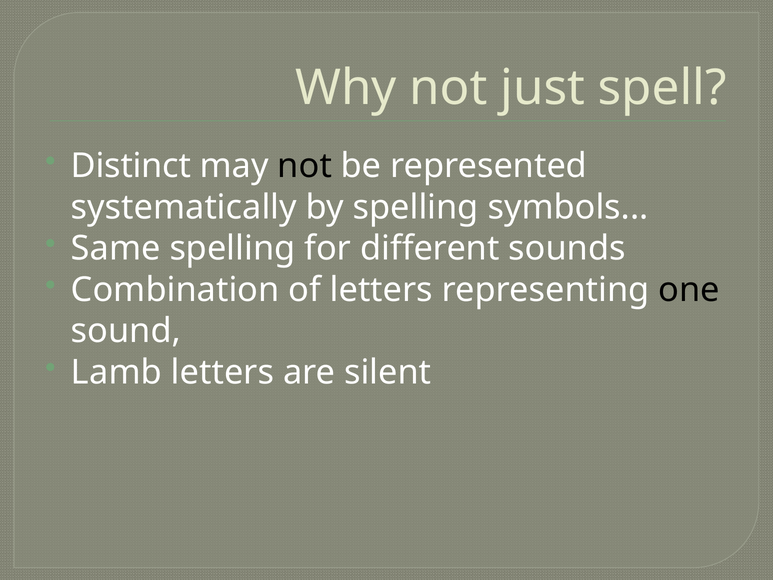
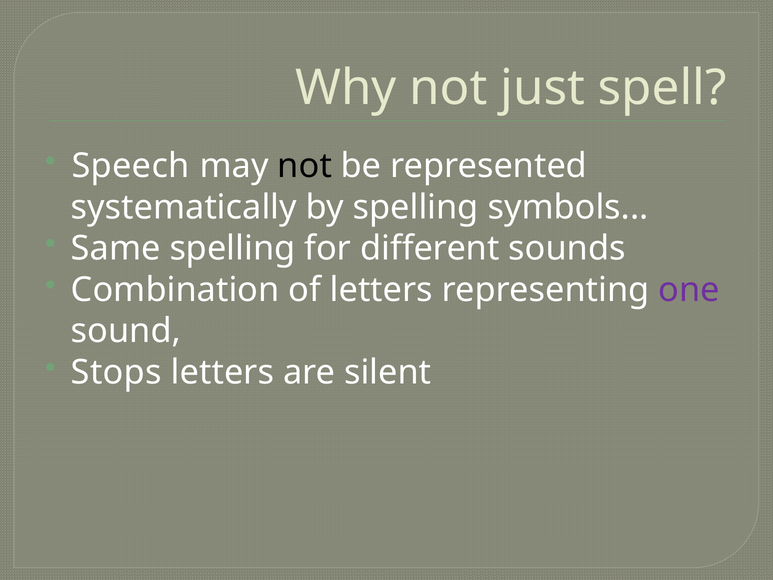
Distinct: Distinct -> Speech
one colour: black -> purple
Lamb: Lamb -> Stops
